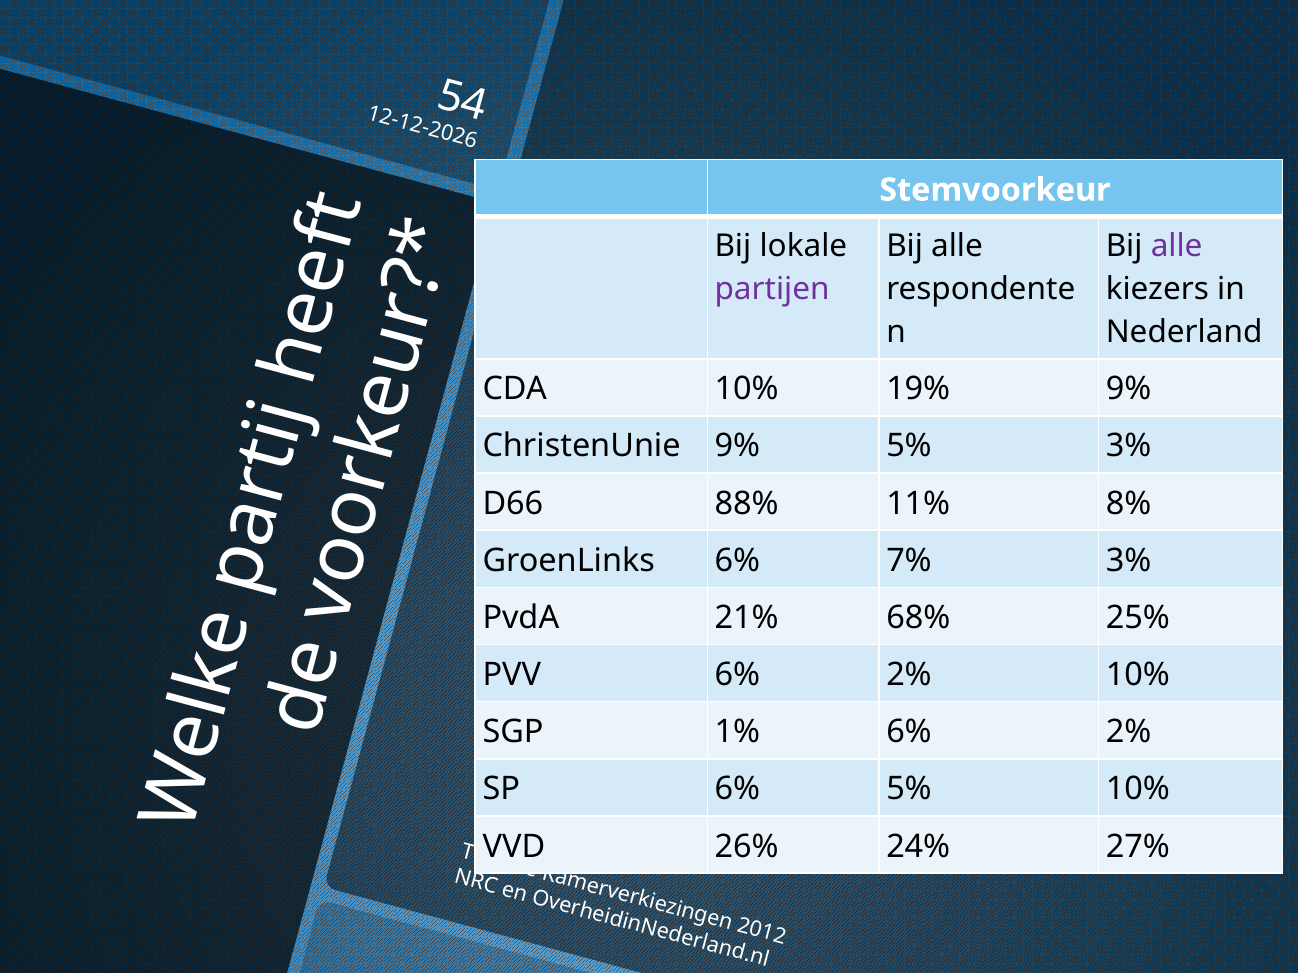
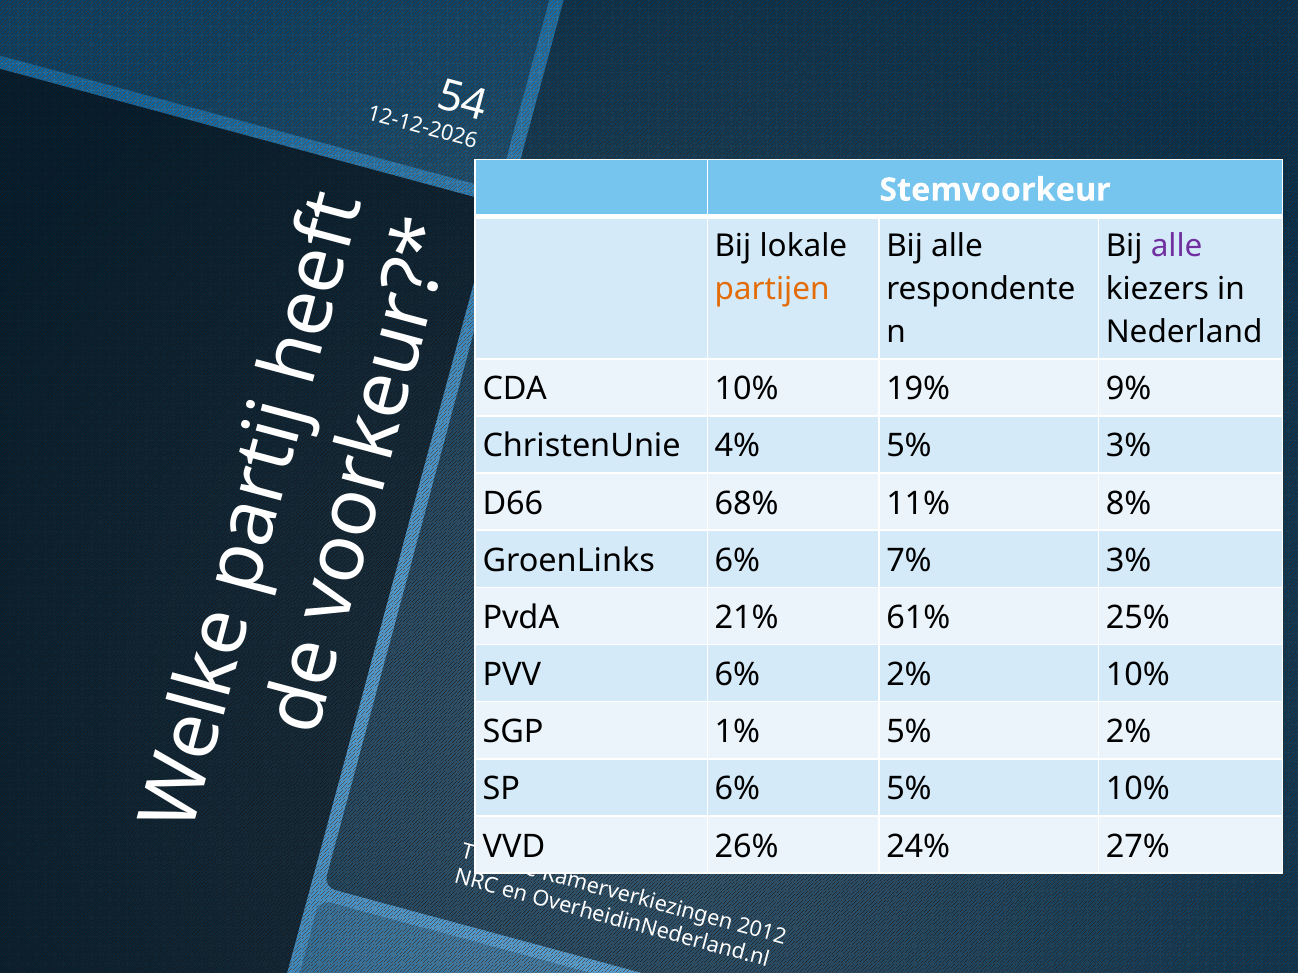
partijen colour: purple -> orange
ChristenUnie 9%: 9% -> 4%
88%: 88% -> 68%
68%: 68% -> 61%
1% 6%: 6% -> 5%
